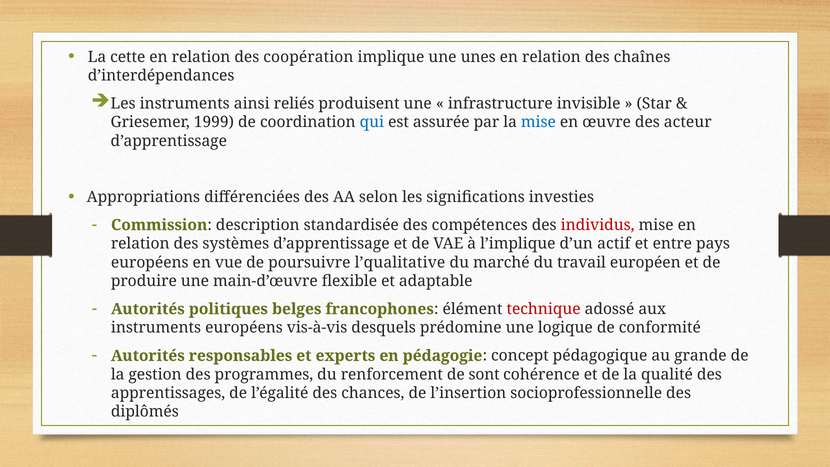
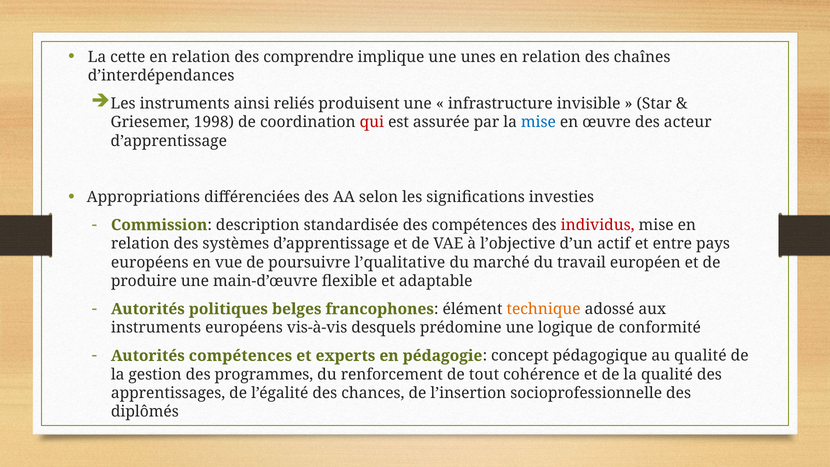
coopération: coopération -> comprendre
1999: 1999 -> 1998
qui colour: blue -> red
l’implique: l’implique -> l’objective
technique colour: red -> orange
Autorités responsables: responsables -> compétences
au grande: grande -> qualité
sont: sont -> tout
